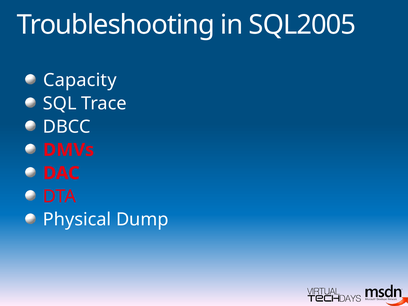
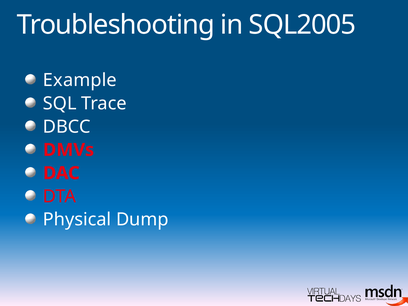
Capacity: Capacity -> Example
